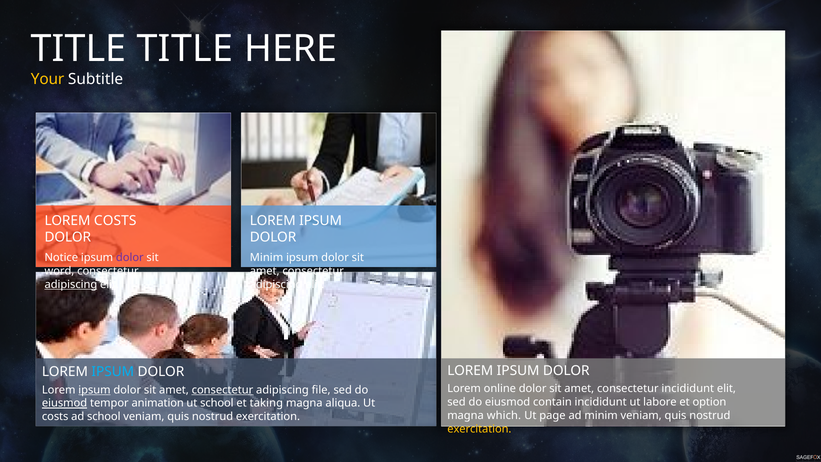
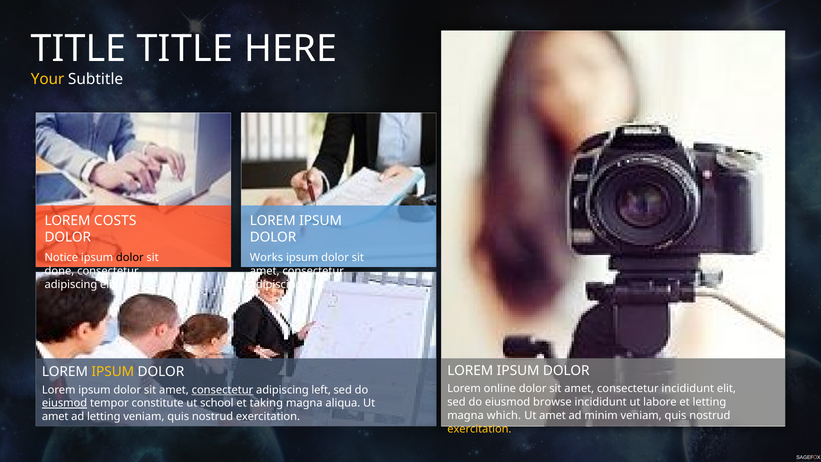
dolor at (130, 258) colour: purple -> black
Minim at (266, 258): Minim -> Works
word: word -> done
adipiscing at (71, 284) underline: present -> none
IPSUM at (113, 371) colour: light blue -> yellow
ipsum at (94, 390) underline: present -> none
file: file -> left
contain: contain -> browse
et option: option -> letting
animation: animation -> constitute
page at (552, 415): page -> amet
costs at (55, 416): costs -> amet
ad school: school -> letting
